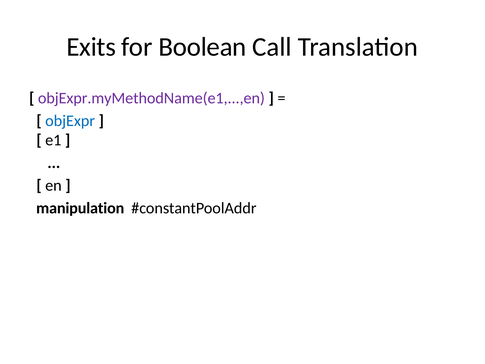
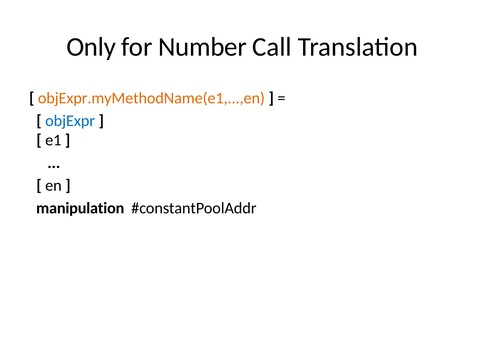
Exits: Exits -> Only
Boolean: Boolean -> Number
objExpr.myMethodName(e1,...,en colour: purple -> orange
